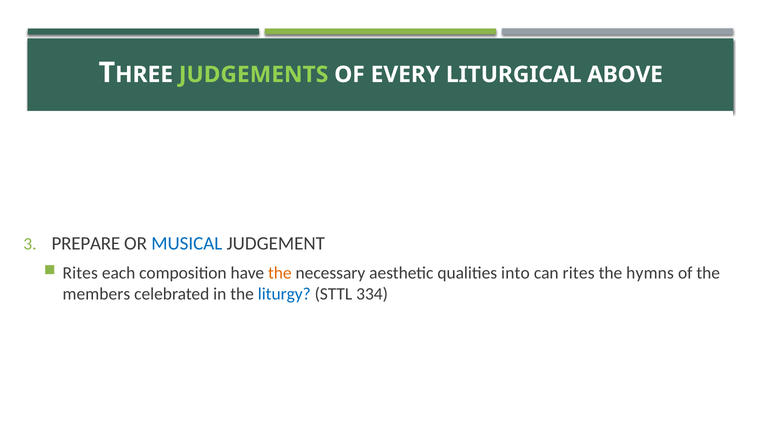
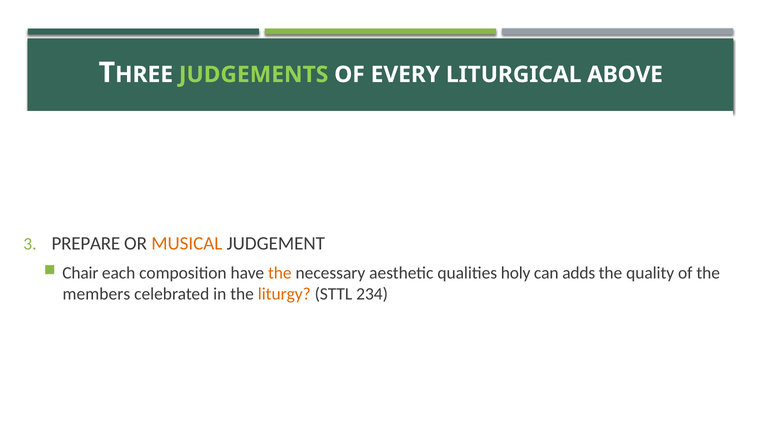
MUSICAL colour: blue -> orange
Rites at (80, 273): Rites -> Chair
into: into -> holy
can rites: rites -> adds
hymns: hymns -> quality
liturgy colour: blue -> orange
334: 334 -> 234
